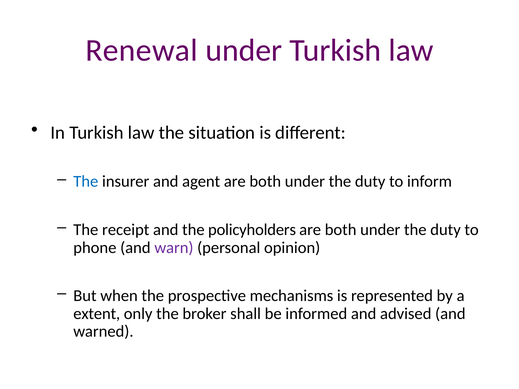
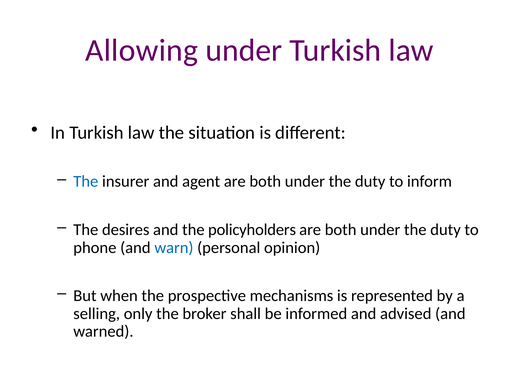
Renewal: Renewal -> Allowing
receipt: receipt -> desires
warn colour: purple -> blue
extent: extent -> selling
